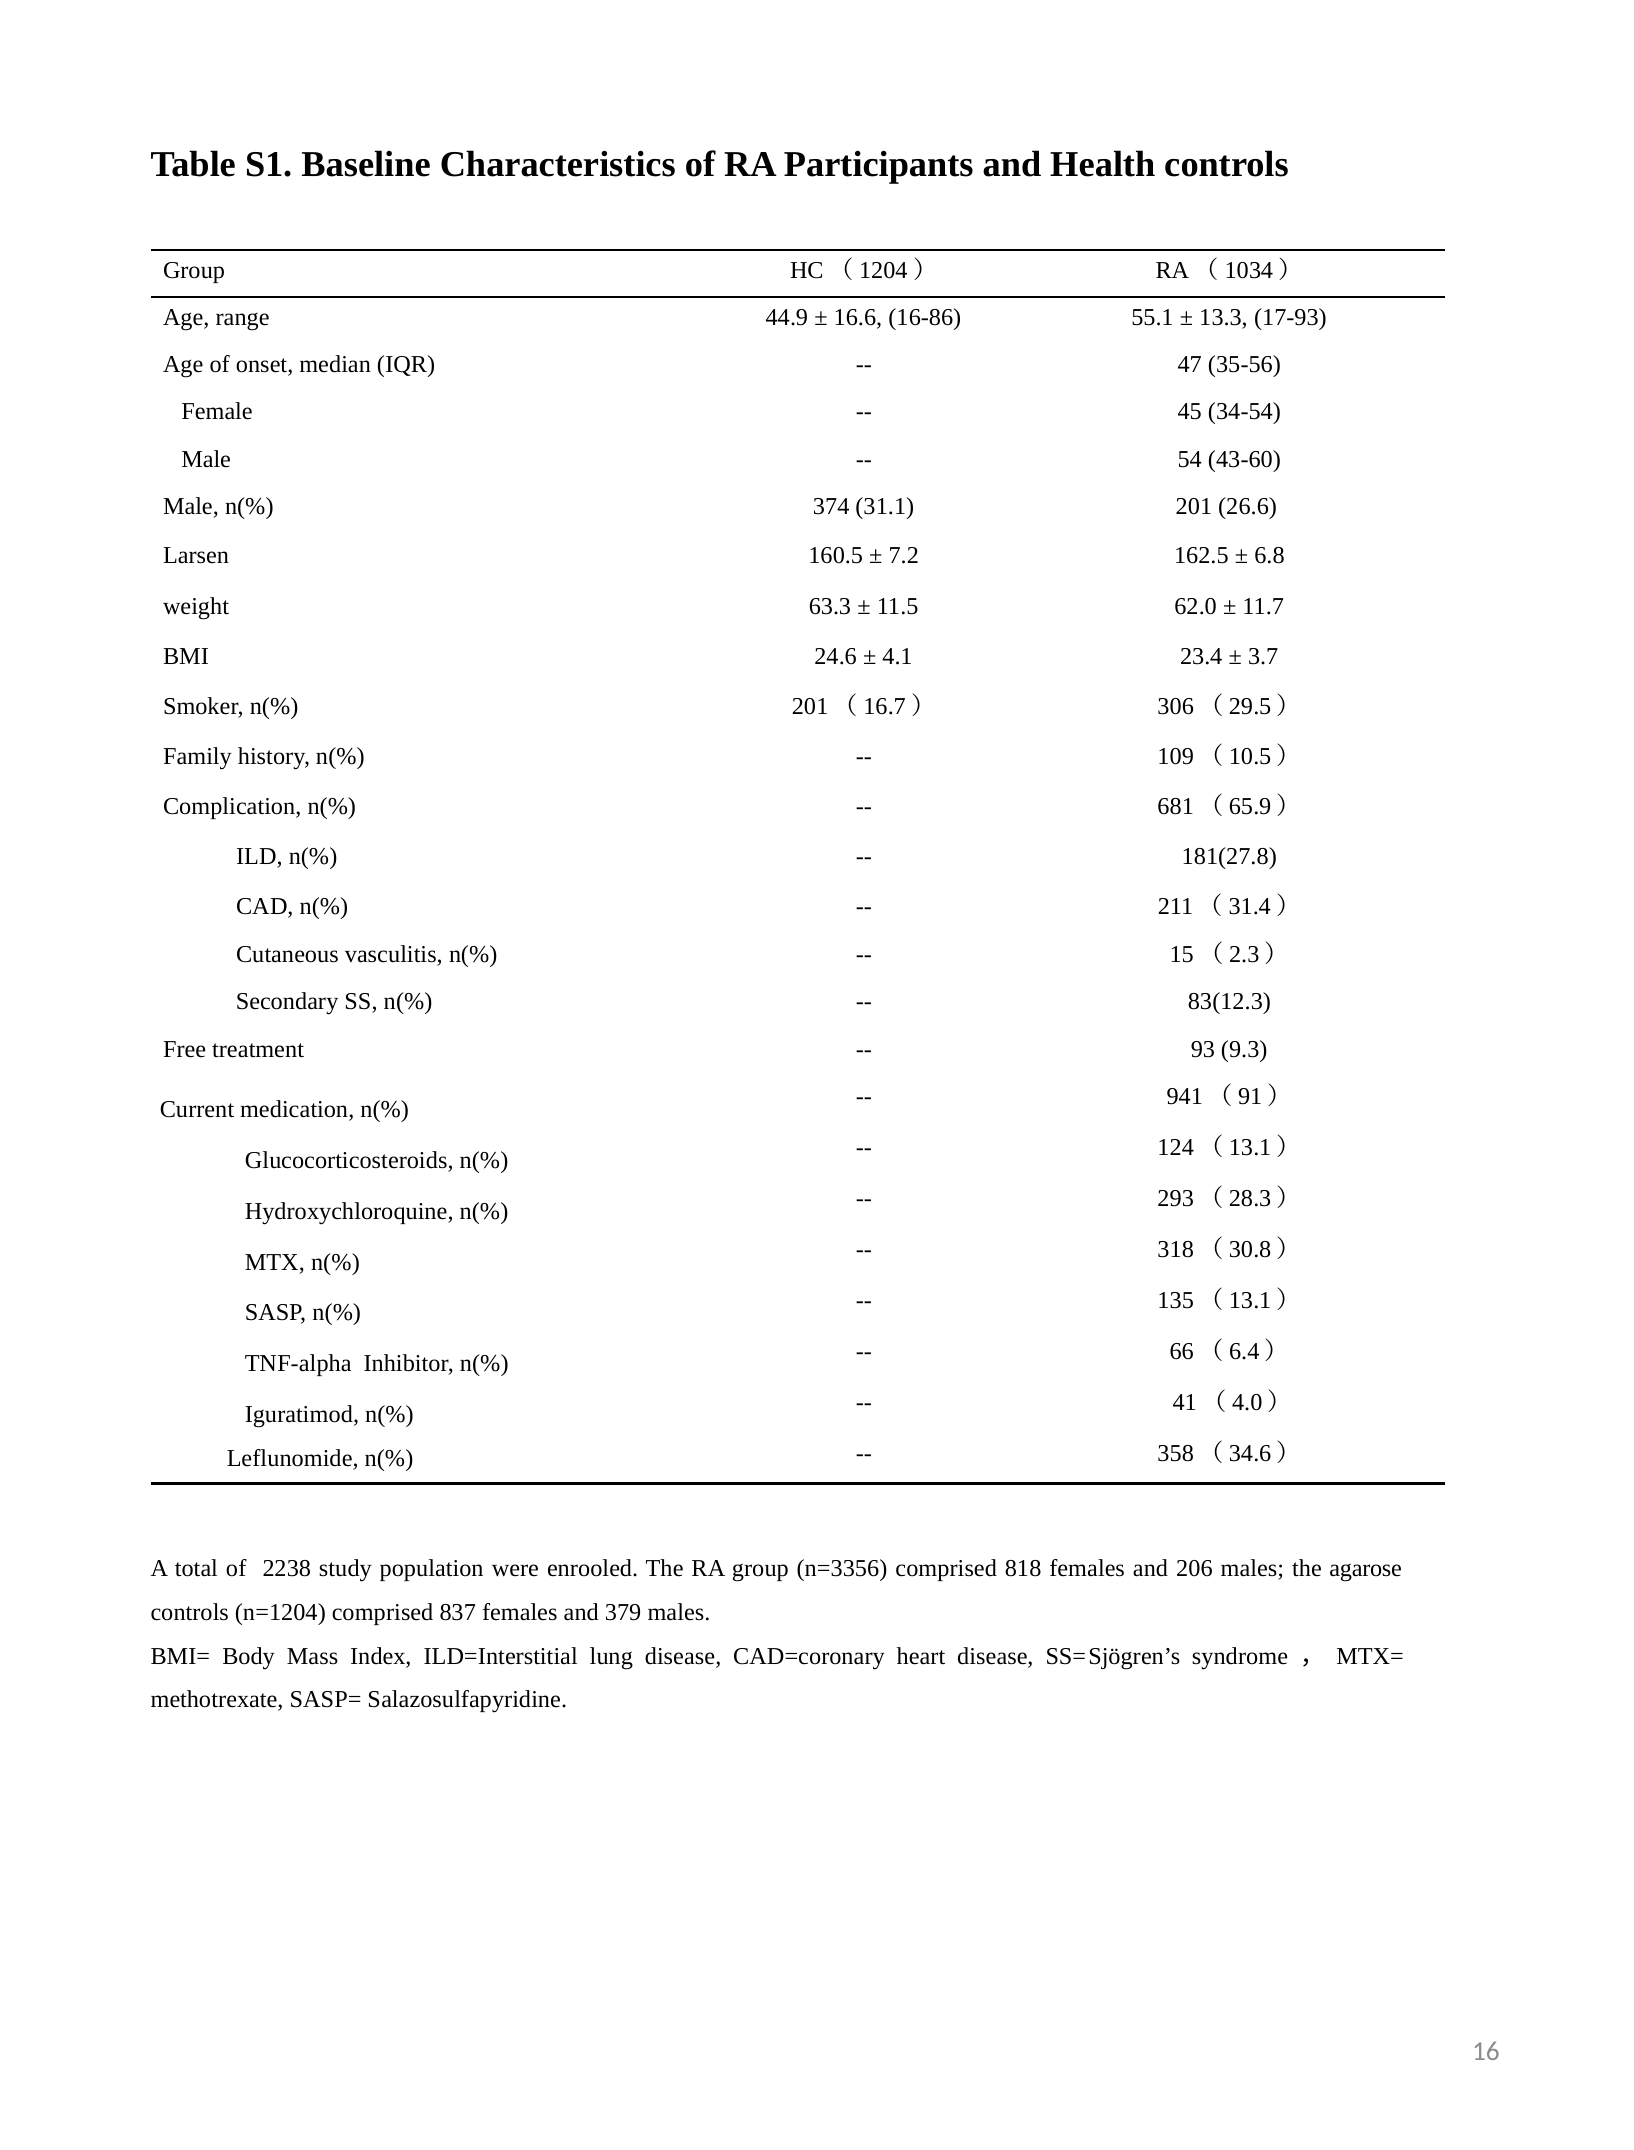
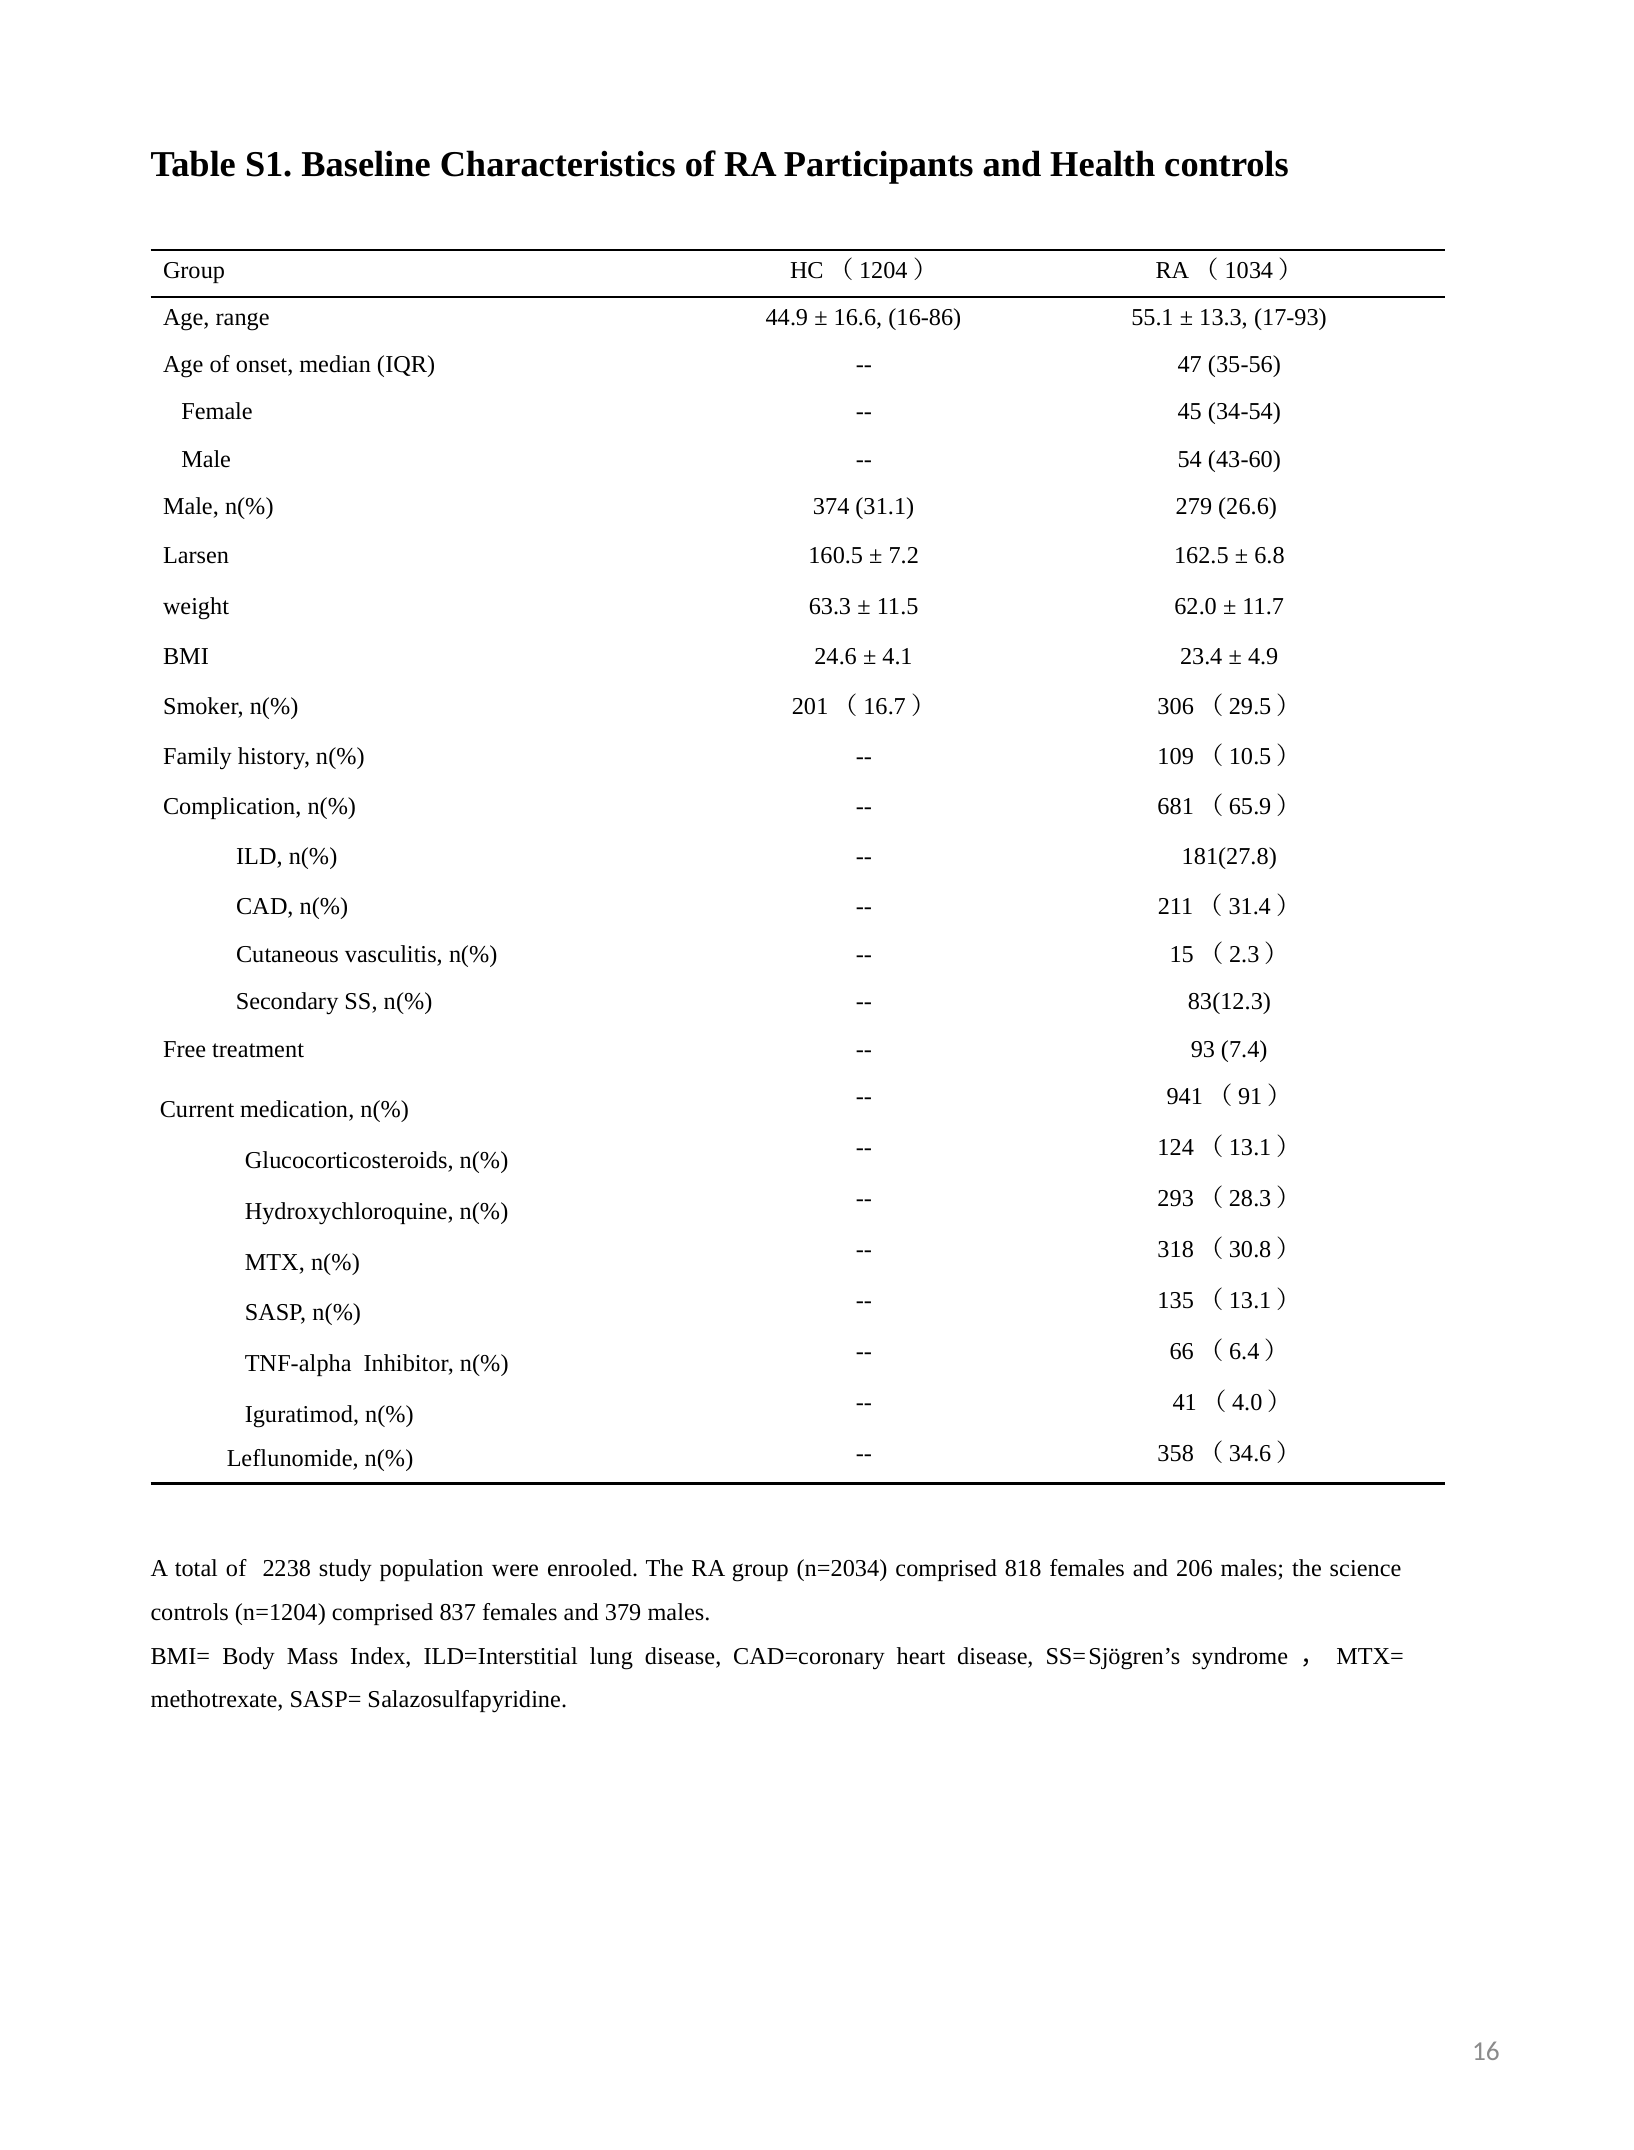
201: 201 -> 279
3.7: 3.7 -> 4.9
9.3: 9.3 -> 7.4
n=3356: n=3356 -> n=2034
agarose: agarose -> science
